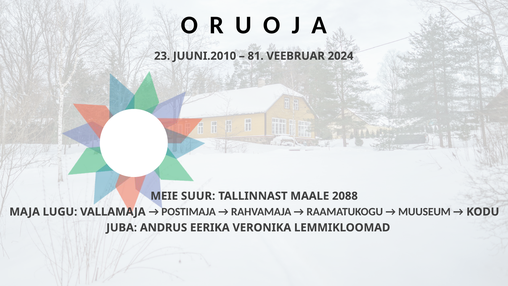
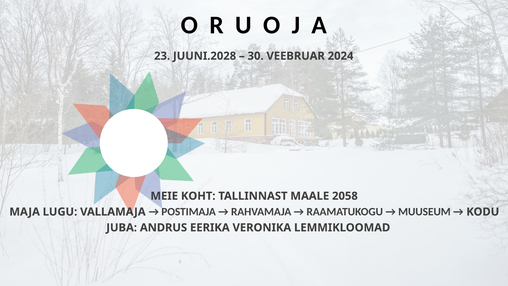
JUUNI.2010: JUUNI.2010 -> JUUNI.2028
81: 81 -> 30
SUUR: SUUR -> KOHT
2088: 2088 -> 2058
